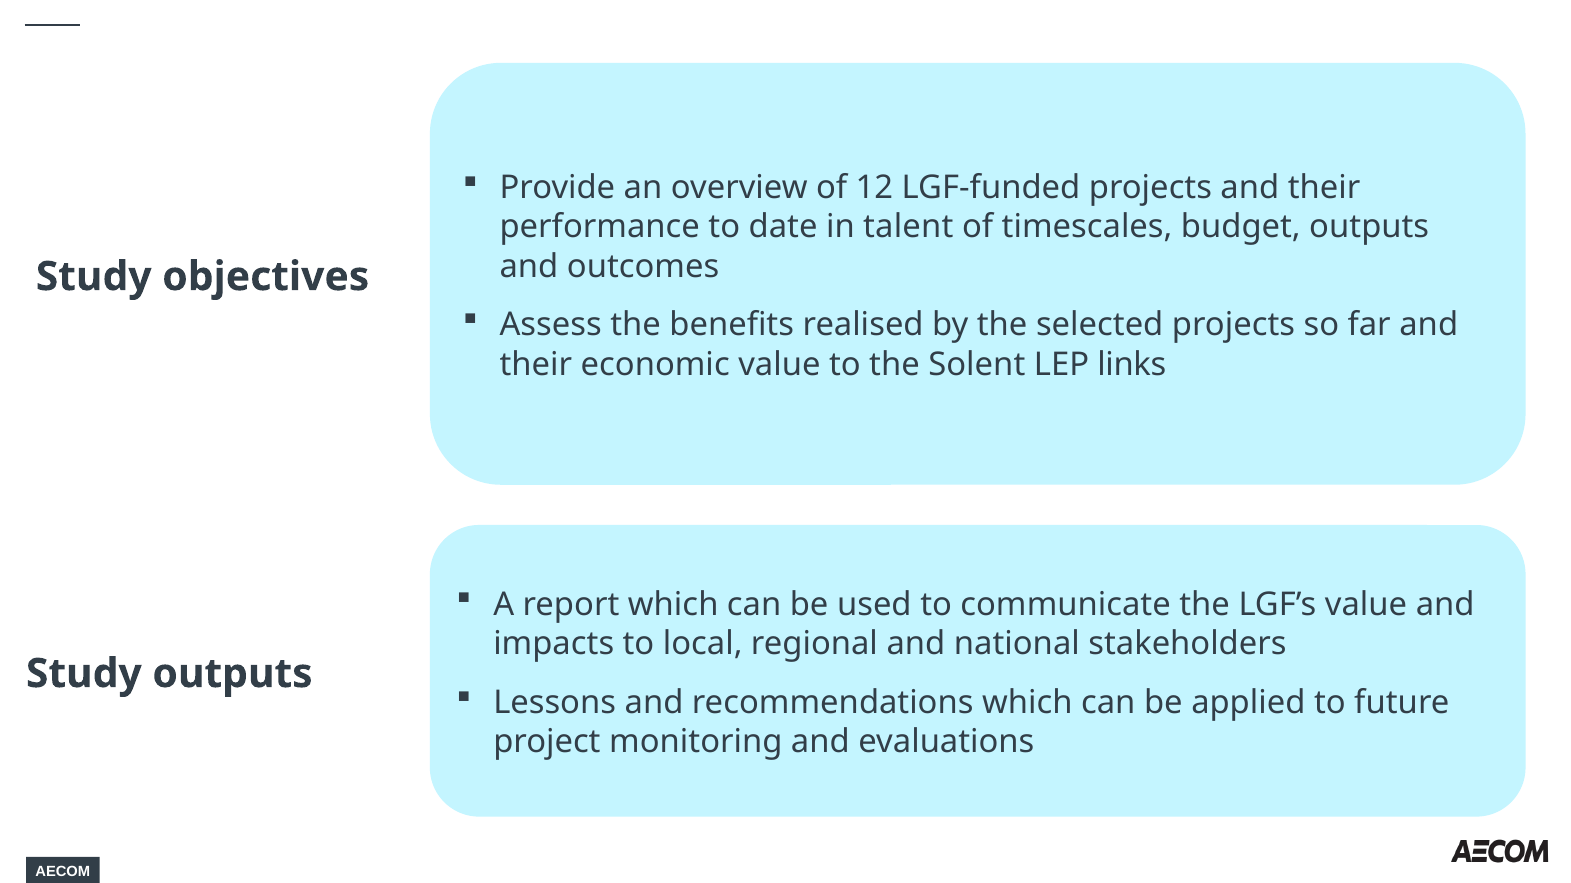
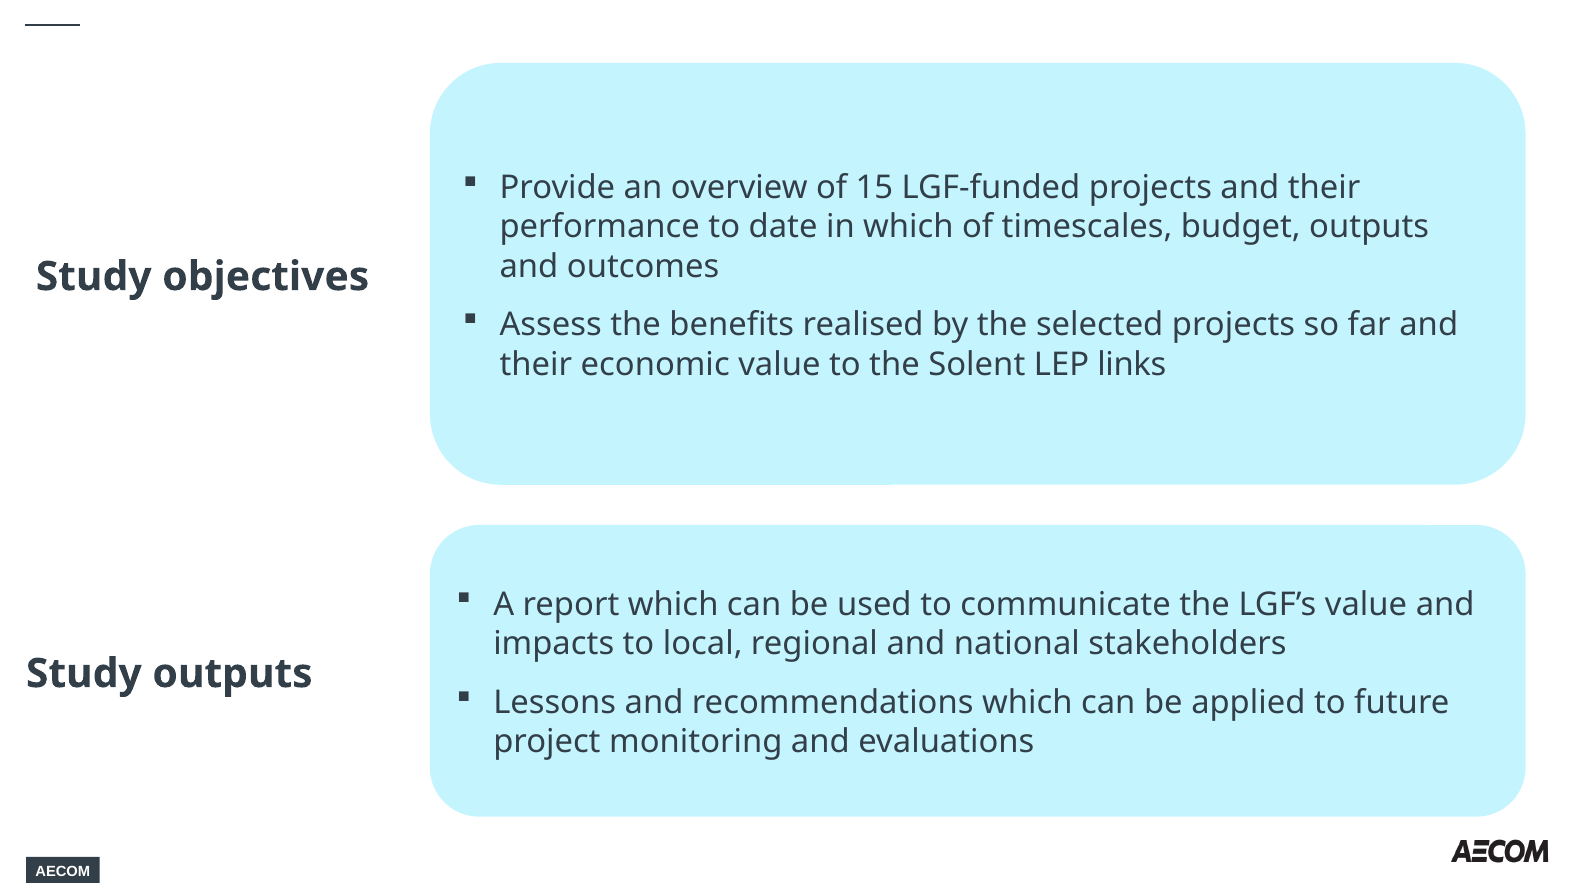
12: 12 -> 15
in talent: talent -> which
